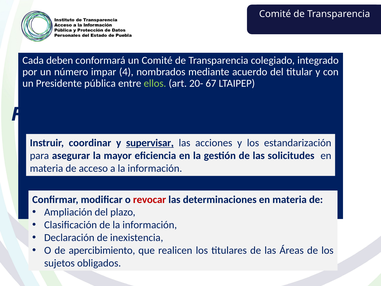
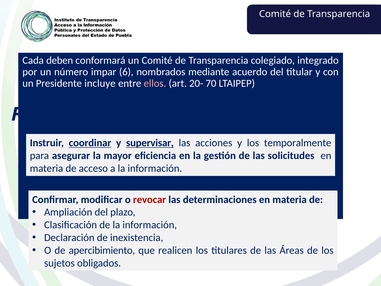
4: 4 -> 6
pública: pública -> incluye
ellos colour: light green -> pink
67: 67 -> 70
coordinar underline: none -> present
estandarización: estandarización -> temporalmente
